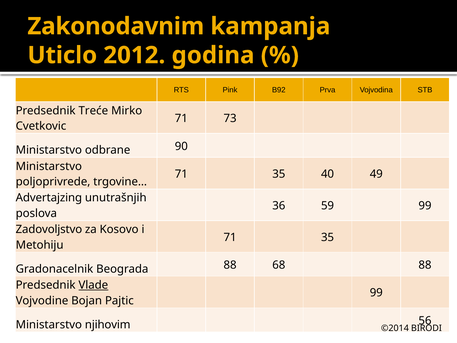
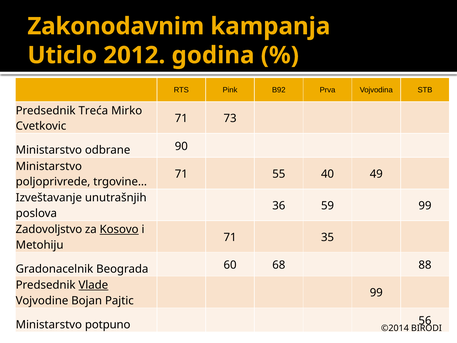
Treće: Treće -> Treća
35 at (279, 174): 35 -> 55
Advertajzing: Advertajzing -> Izveštavanje
Kosovo underline: none -> present
88 at (230, 265): 88 -> 60
njihovim: njihovim -> potpuno
